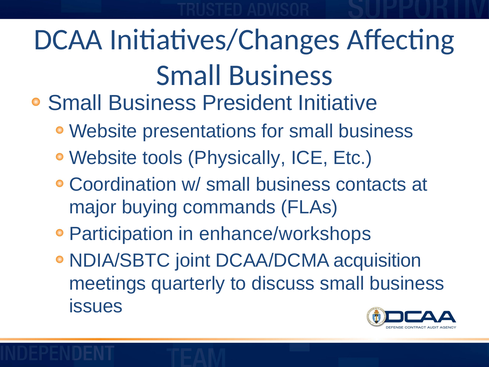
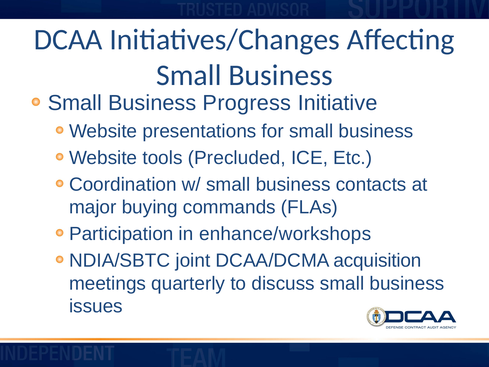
President: President -> Progress
Physically: Physically -> Precluded
